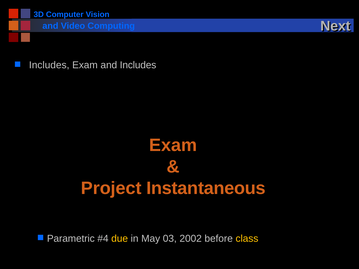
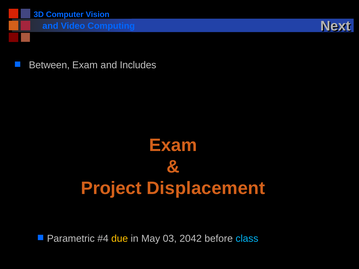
Includes at (49, 65): Includes -> Between
Instantaneous: Instantaneous -> Displacement
2002: 2002 -> 2042
class colour: yellow -> light blue
